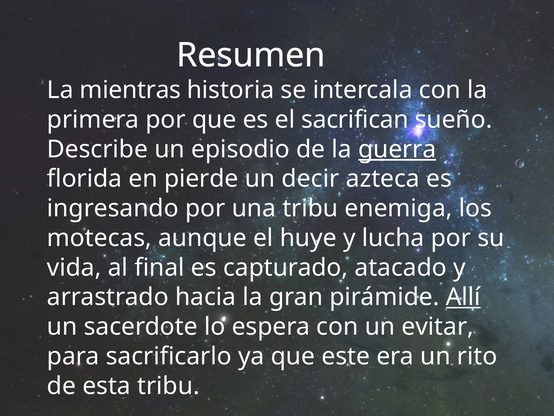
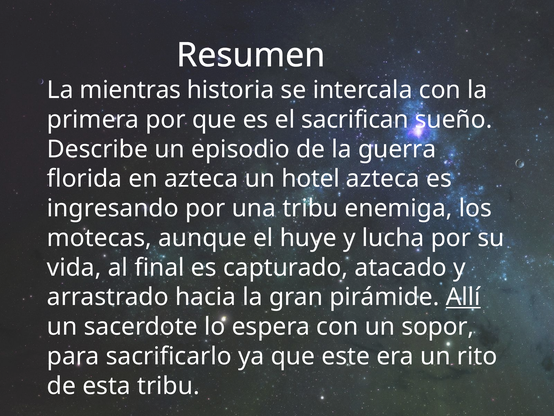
guerra underline: present -> none
en pierde: pierde -> azteca
decir: decir -> hotel
evitar: evitar -> sopor
